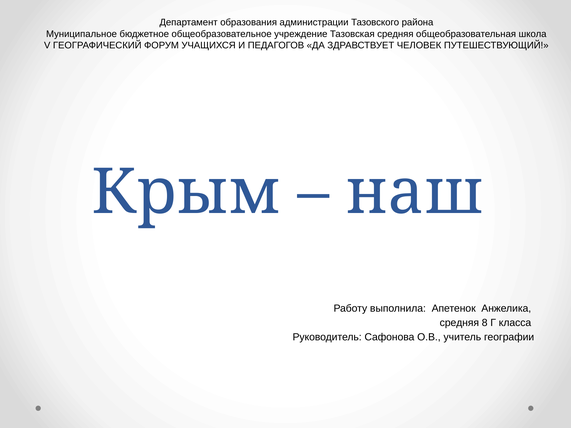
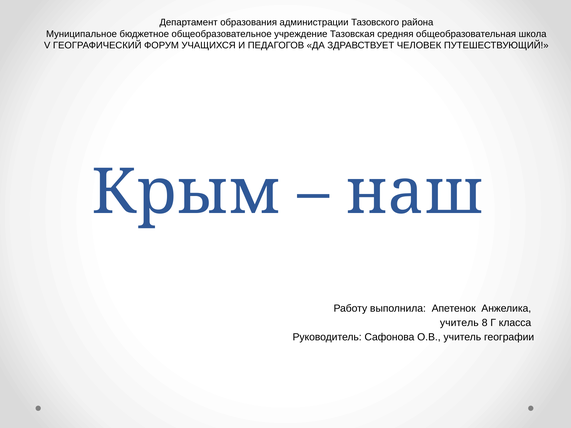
средняя at (459, 323): средняя -> учитель
